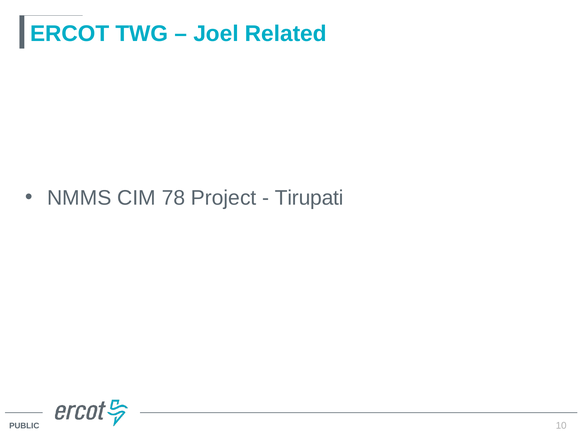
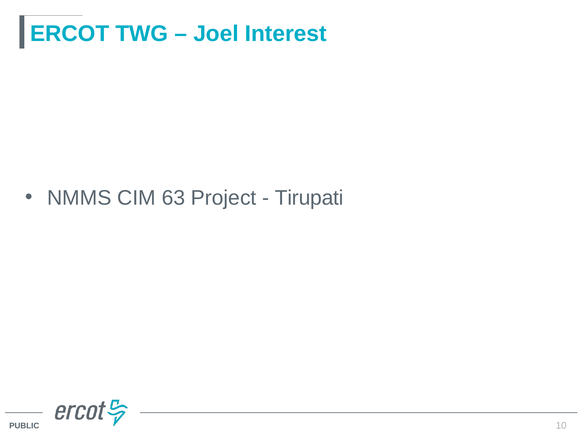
Related: Related -> Interest
78: 78 -> 63
